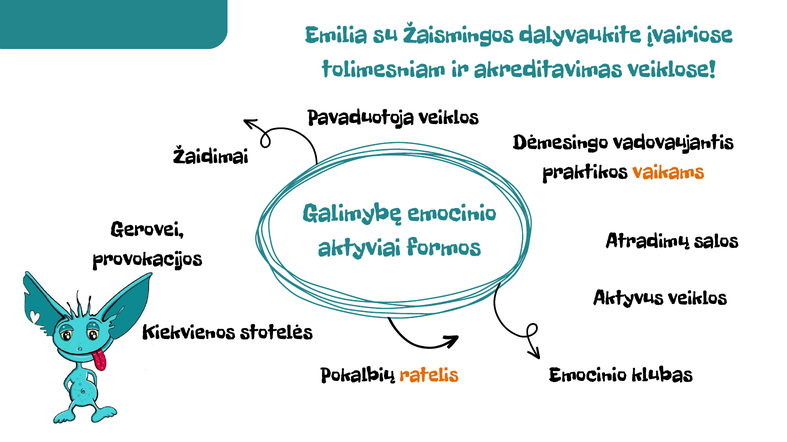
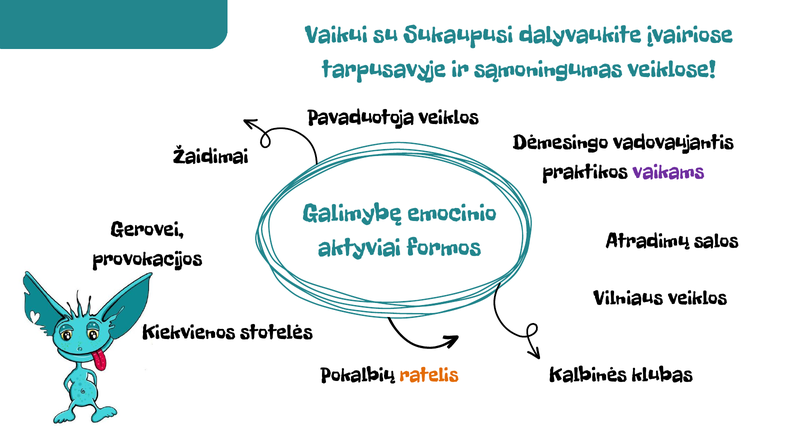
Emilia: Emilia -> Vaikui
Žaismingos: Žaismingos -> Sukaupusi
tolimesniam: tolimesniam -> tarpusavyje
akreditavimas: akreditavimas -> sąmoningumas
vaikams colour: orange -> purple
Aktyvus: Aktyvus -> Vilniaus
Emocinio at (588, 375): Emocinio -> Kalbinės
